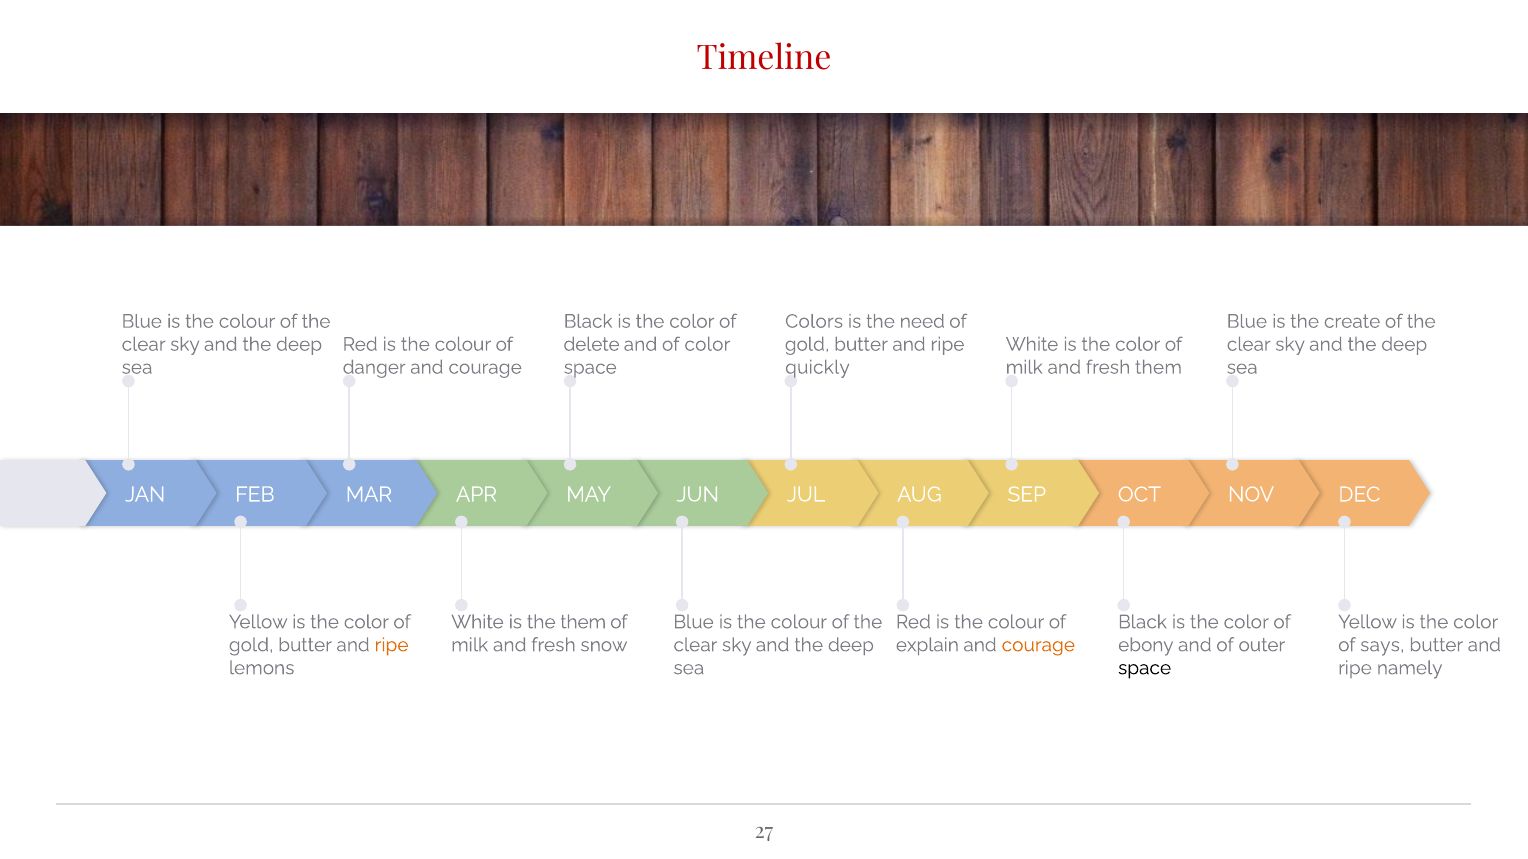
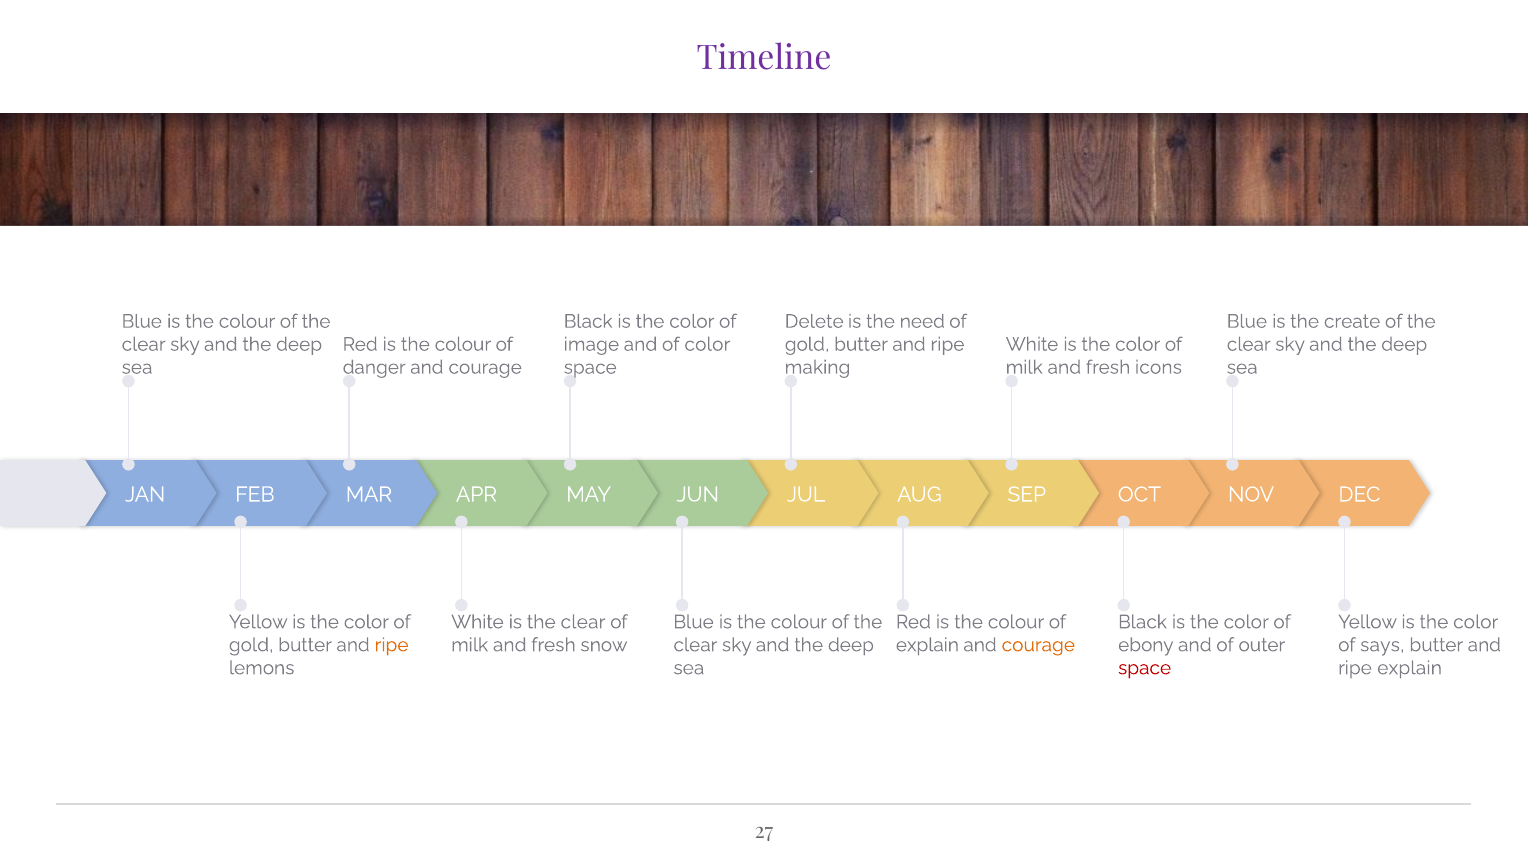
Timeline colour: red -> purple
Colors: Colors -> Delete
delete: delete -> image
quickly: quickly -> making
fresh them: them -> icons
is the them: them -> clear
space at (1145, 668) colour: black -> red
ripe namely: namely -> explain
